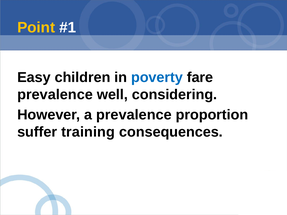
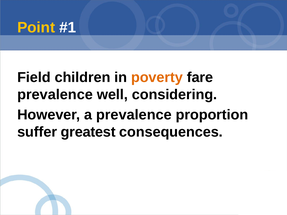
Easy: Easy -> Field
poverty colour: blue -> orange
training: training -> greatest
